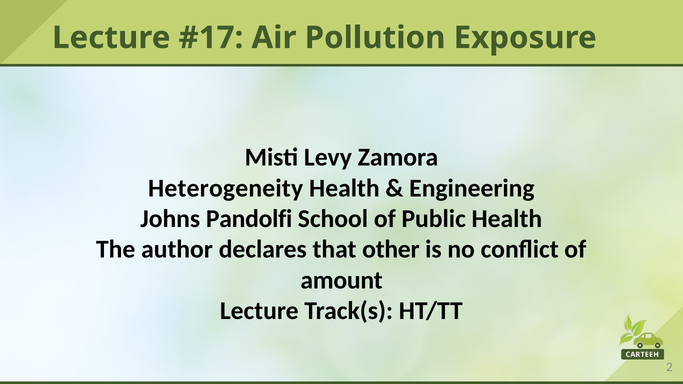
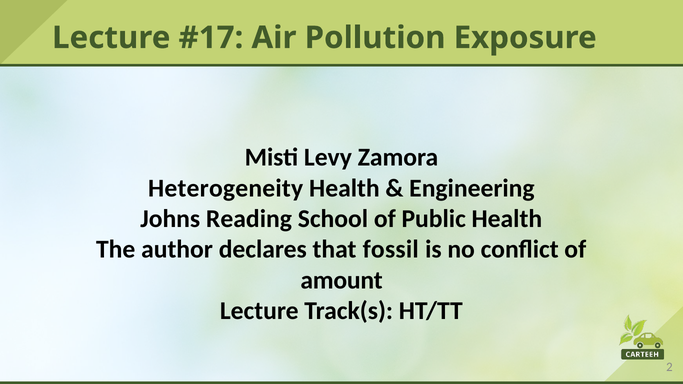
Pandolfi: Pandolfi -> Reading
other: other -> fossil
